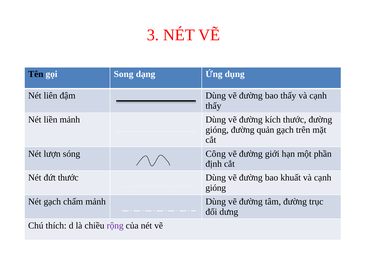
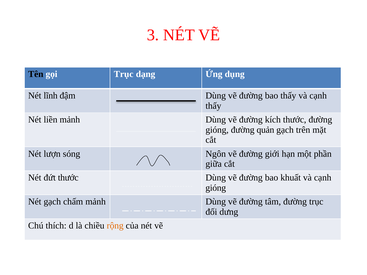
gọi Song: Song -> Trục
liên: liên -> lĩnh
Công: Công -> Ngôn
định: định -> giữa
rộng colour: purple -> orange
